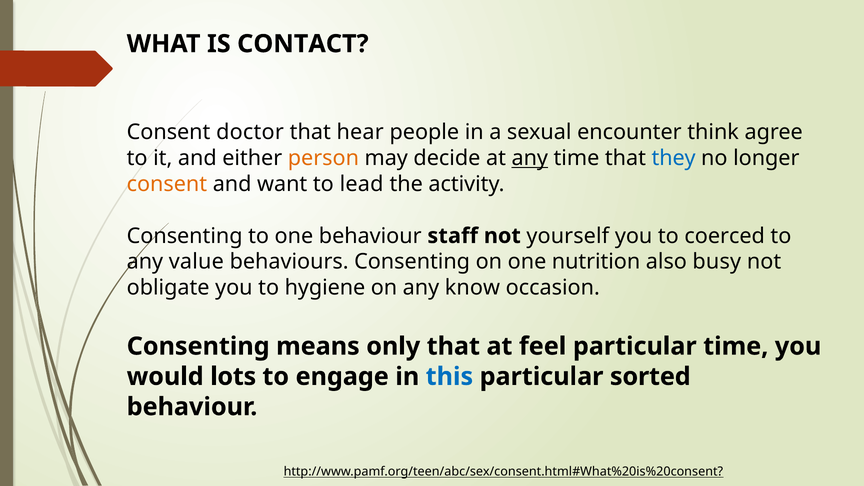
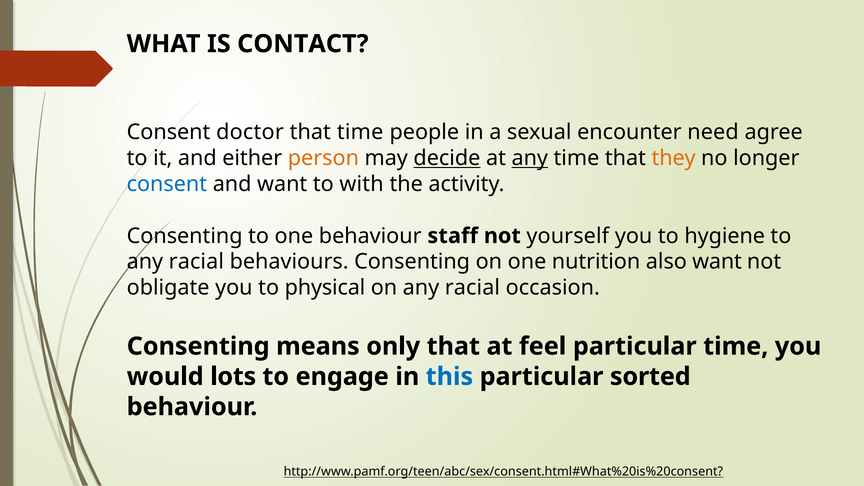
that hear: hear -> time
think: think -> need
decide underline: none -> present
they colour: blue -> orange
consent at (167, 184) colour: orange -> blue
lead: lead -> with
coerced: coerced -> hygiene
value at (196, 262): value -> racial
also busy: busy -> want
hygiene: hygiene -> physical
on any know: know -> racial
